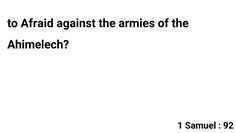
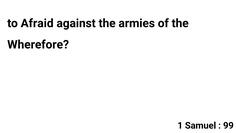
Ahimelech: Ahimelech -> Wherefore
92: 92 -> 99
